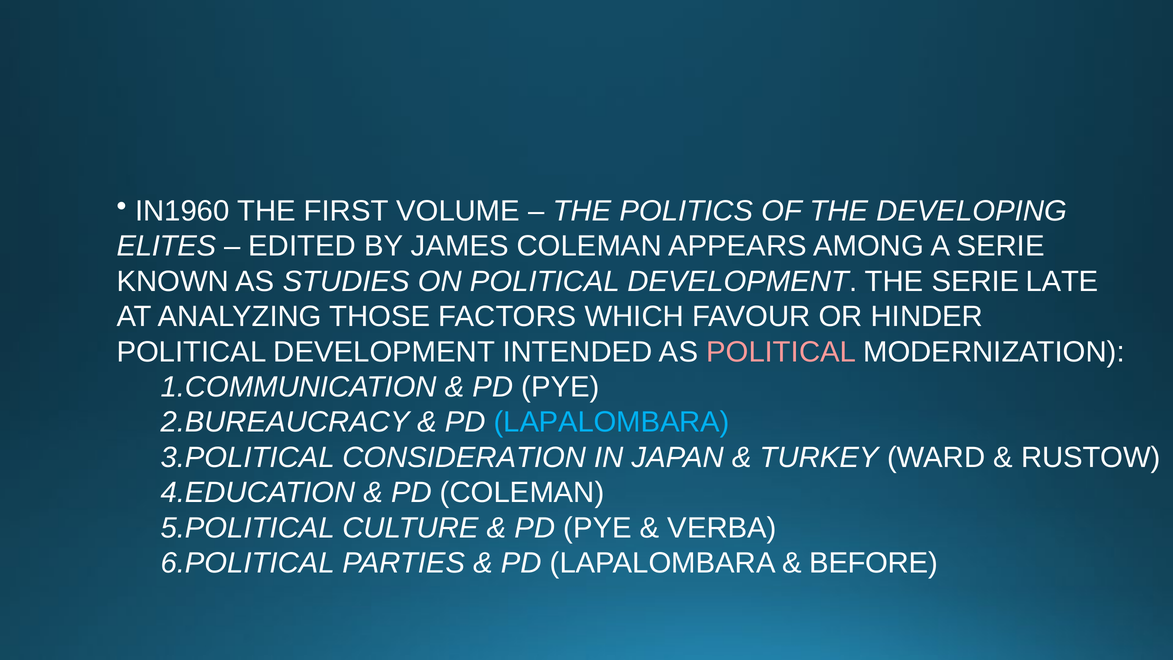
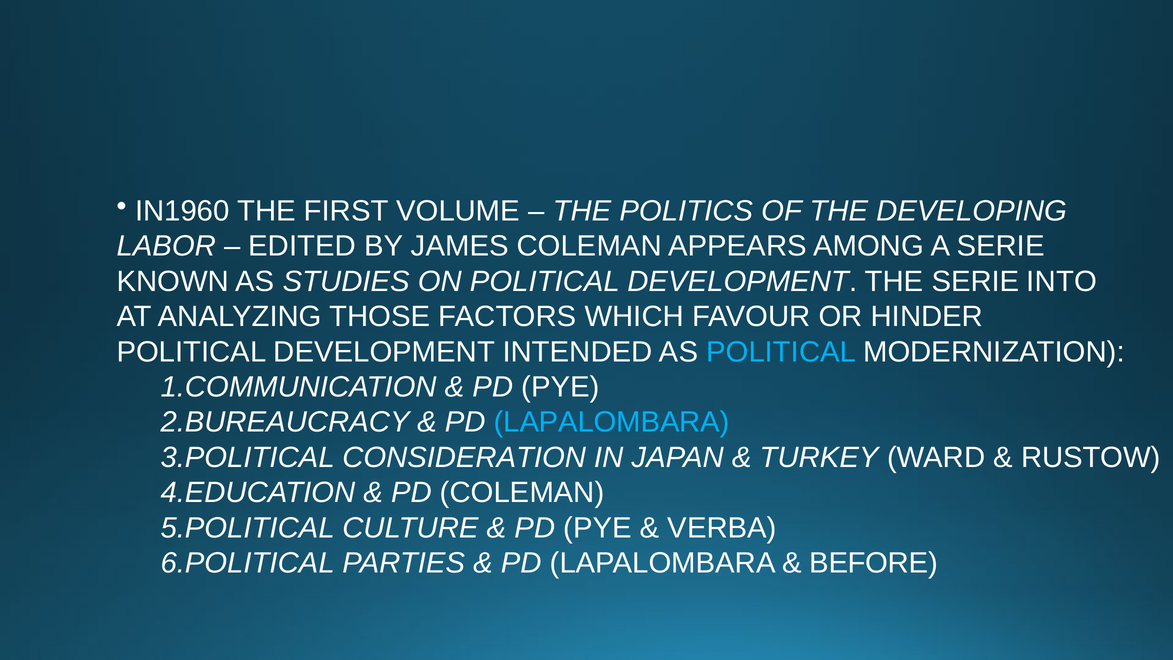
ELITES: ELITES -> LABOR
LATE: LATE -> INTO
POLITICAL at (781, 352) colour: pink -> light blue
